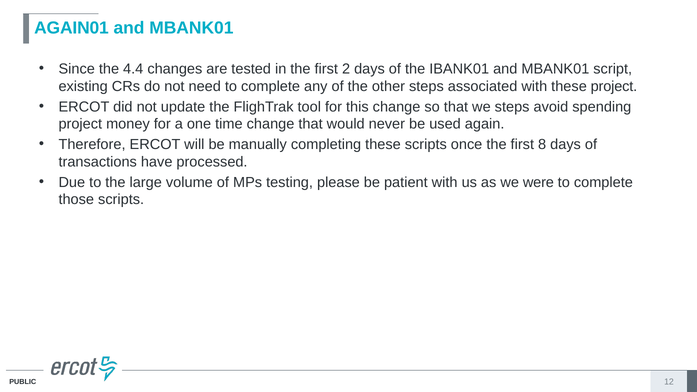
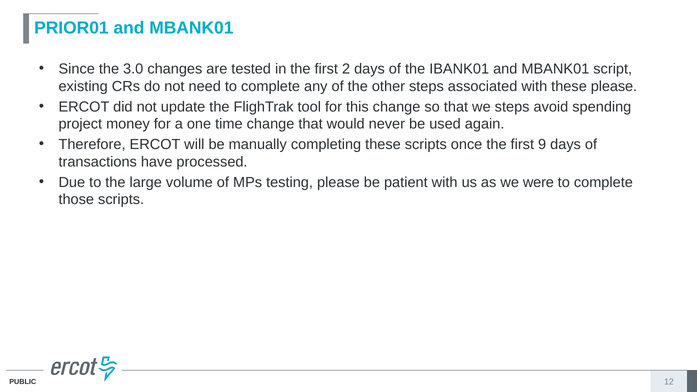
AGAIN01: AGAIN01 -> PRIOR01
4.4: 4.4 -> 3.0
these project: project -> please
8: 8 -> 9
